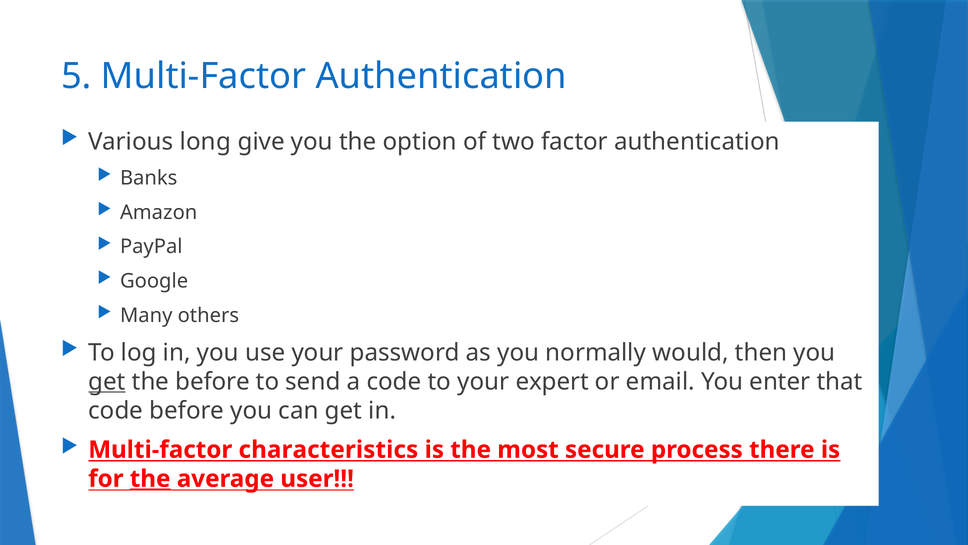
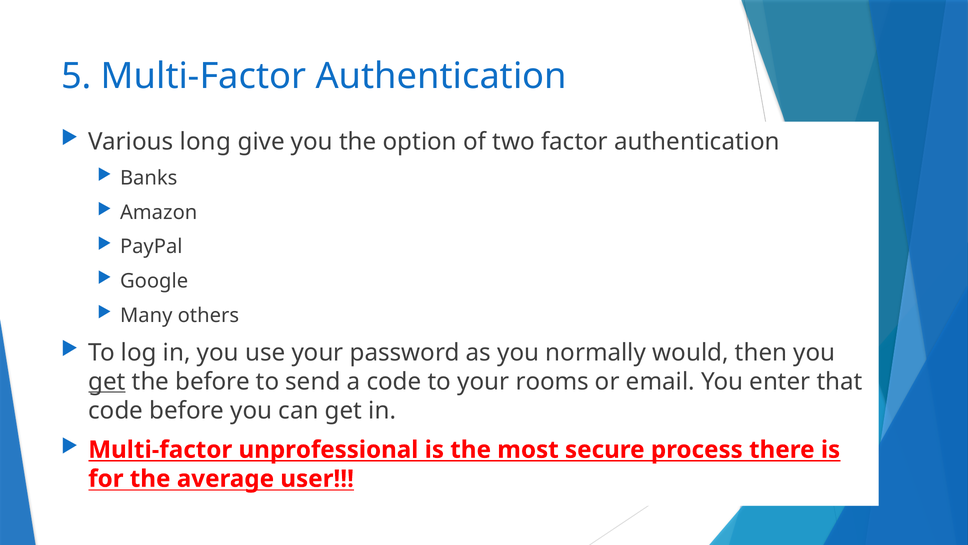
expert: expert -> rooms
characteristics: characteristics -> unprofessional
the at (150, 478) underline: present -> none
